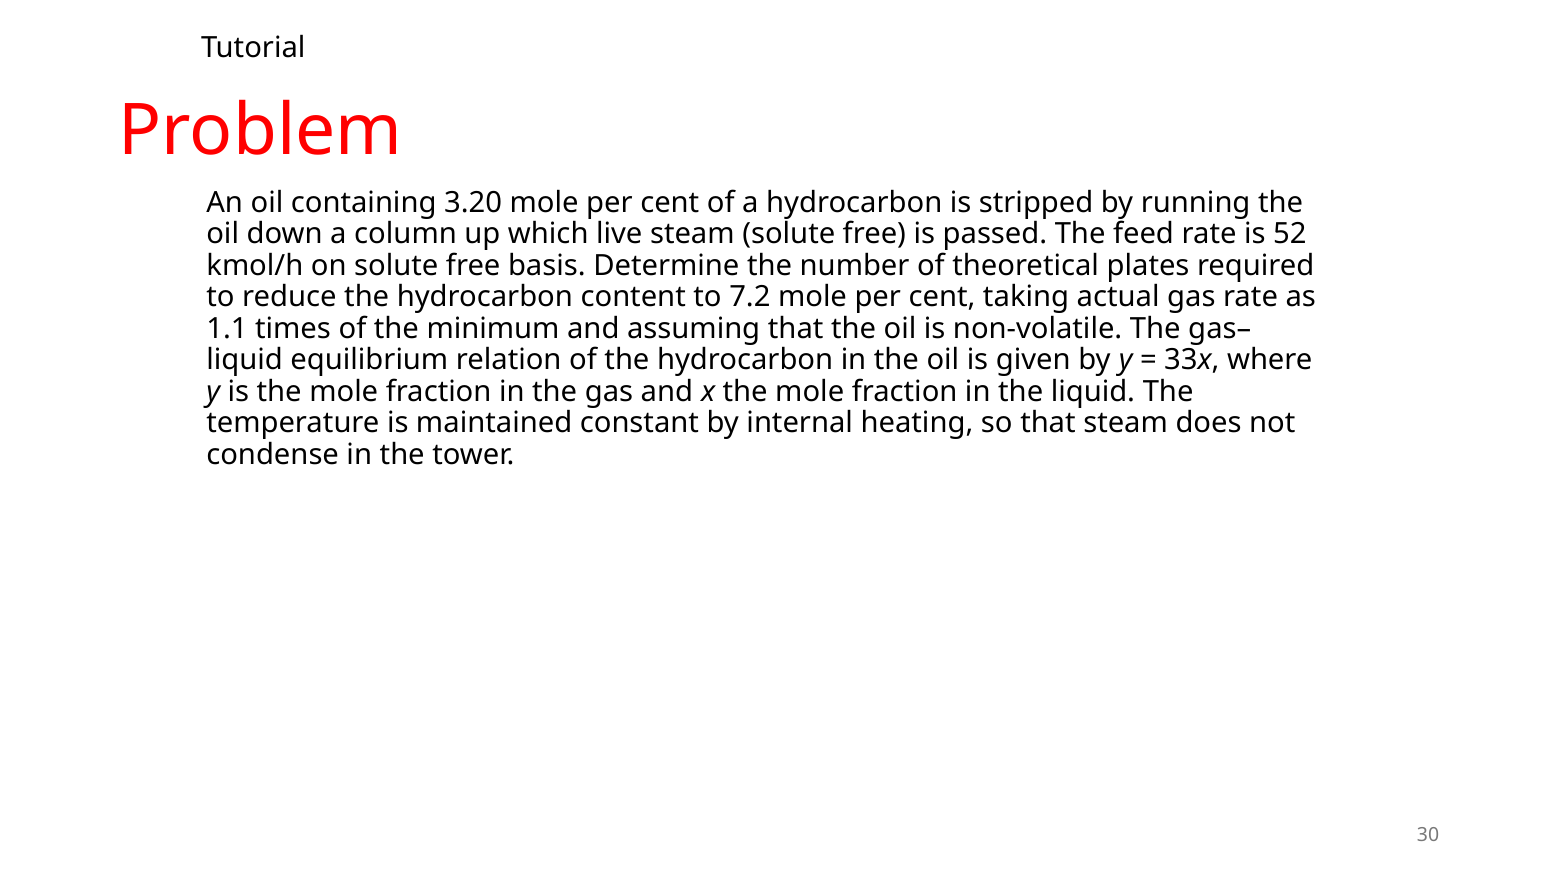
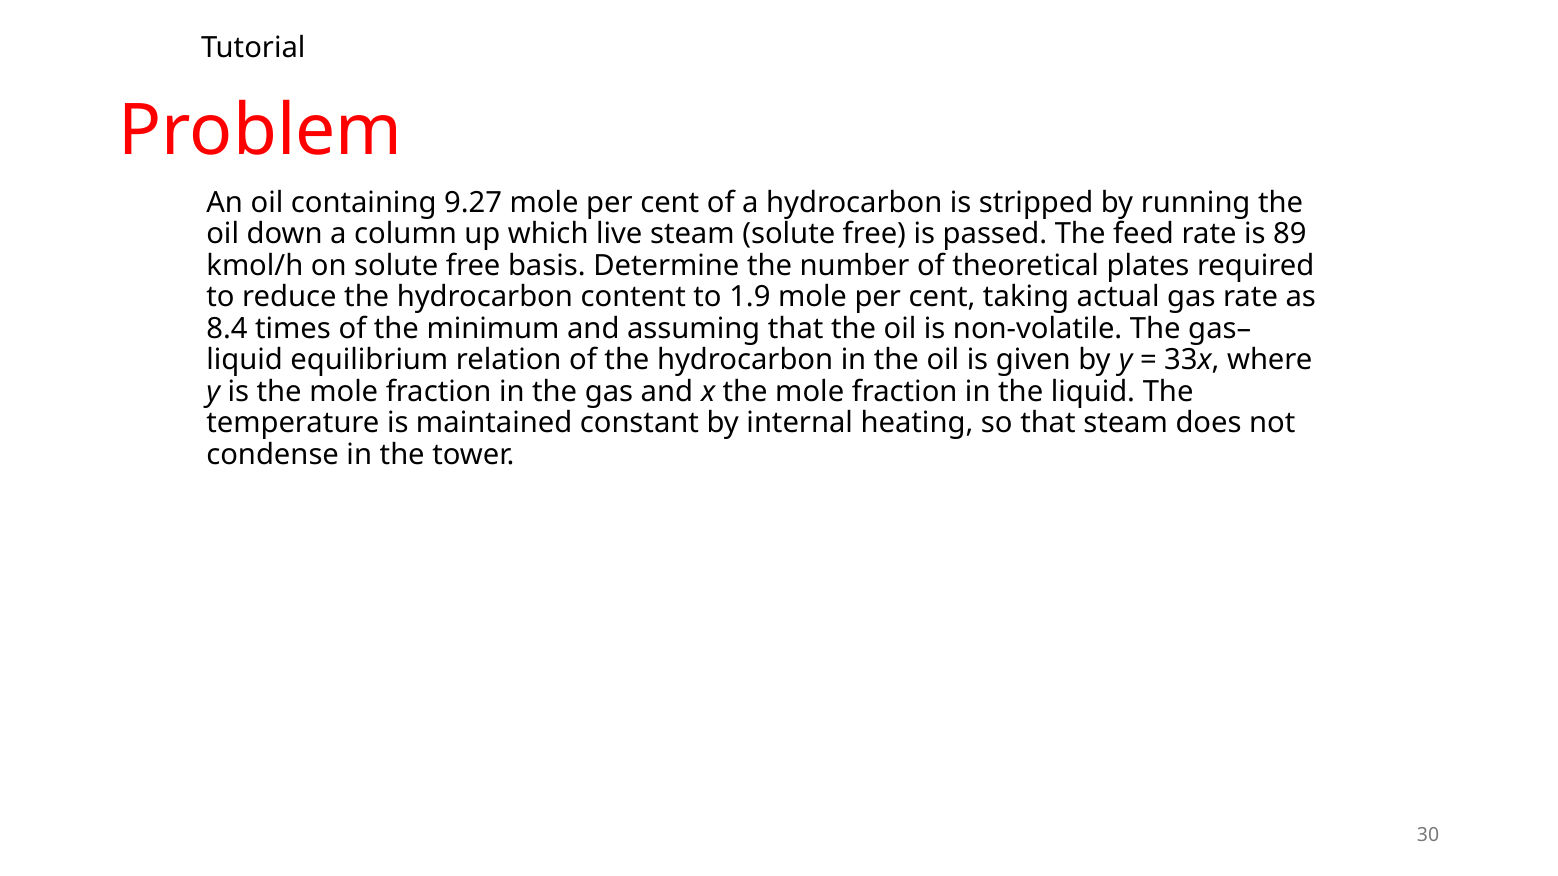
3.20: 3.20 -> 9.27
52: 52 -> 89
7.2: 7.2 -> 1.9
1.1: 1.1 -> 8.4
